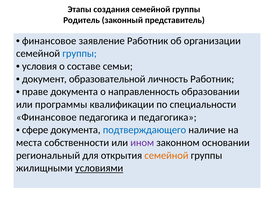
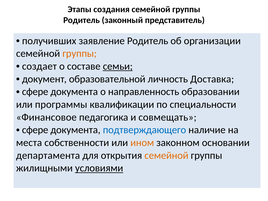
финансовое at (49, 41): финансовое -> получивших
заявление Работник: Работник -> Родитель
группы at (80, 54) colour: blue -> orange
условия: условия -> создает
семьи underline: none -> present
личность Работник: Работник -> Доставка
праве at (35, 92): праве -> сфере
и педагогика: педагогика -> совмещать
ином colour: purple -> orange
региональный: региональный -> департамента
